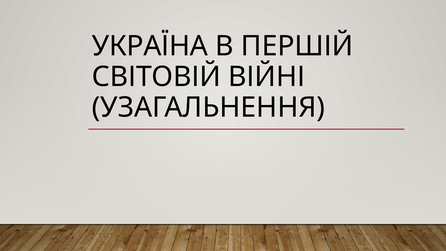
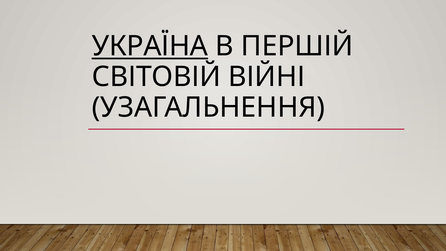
УКРАЇНА underline: none -> present
